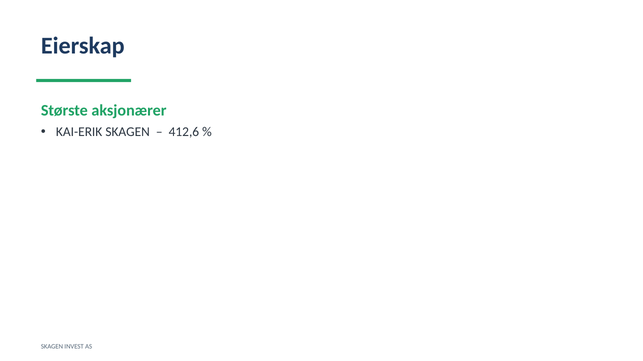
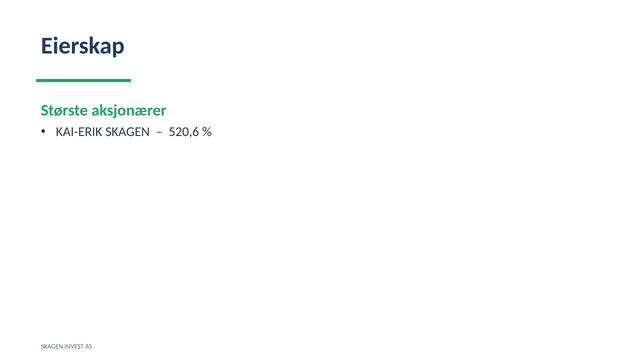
412,6: 412,6 -> 520,6
